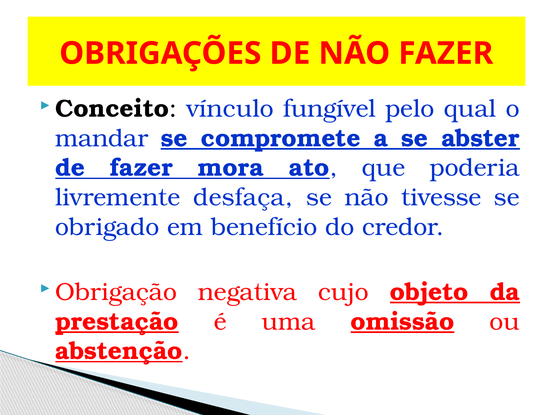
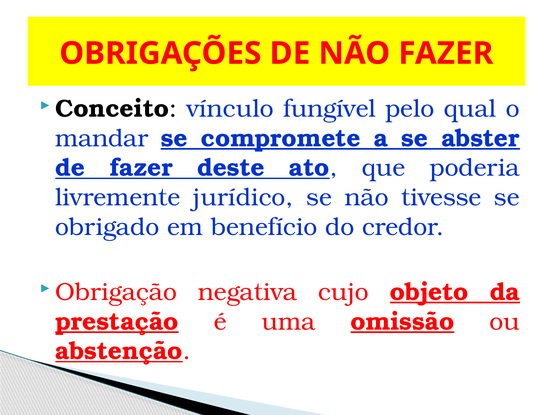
mora: mora -> deste
desfaça: desfaça -> jurídico
